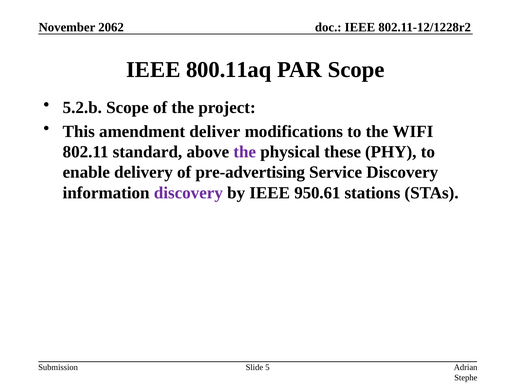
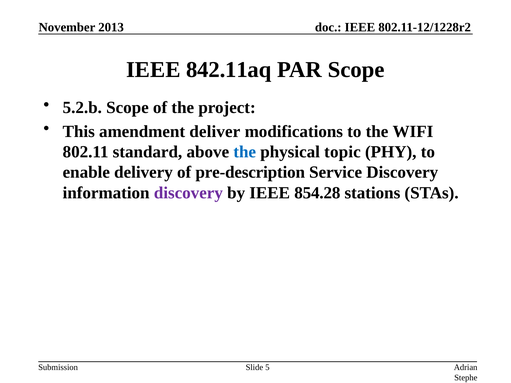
2062: 2062 -> 2013
800.11aq: 800.11aq -> 842.11aq
the at (245, 152) colour: purple -> blue
these: these -> topic
pre-advertising: pre-advertising -> pre-description
950.61: 950.61 -> 854.28
